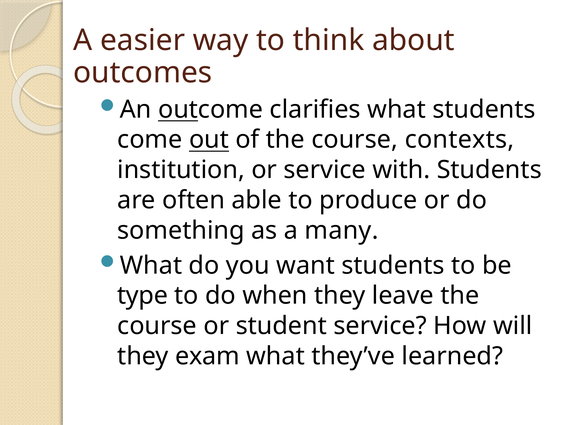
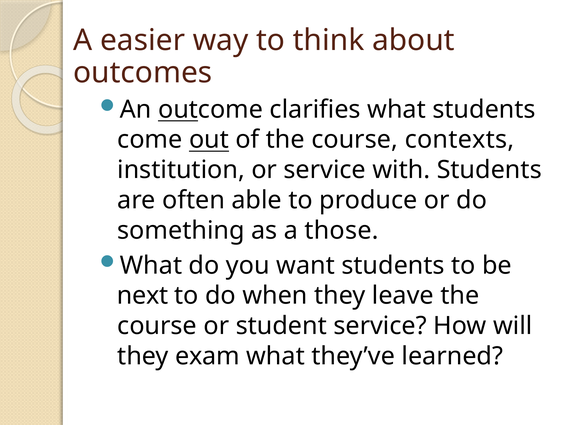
many: many -> those
type: type -> next
